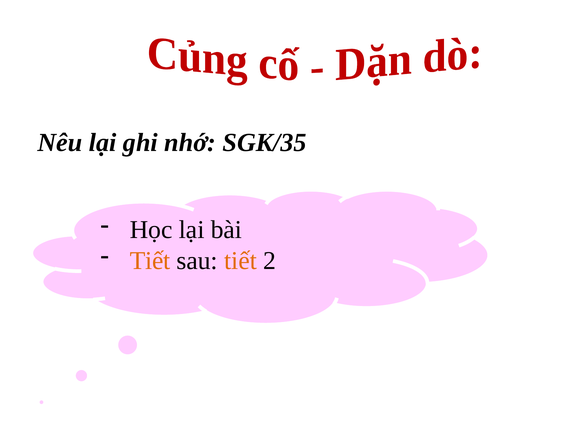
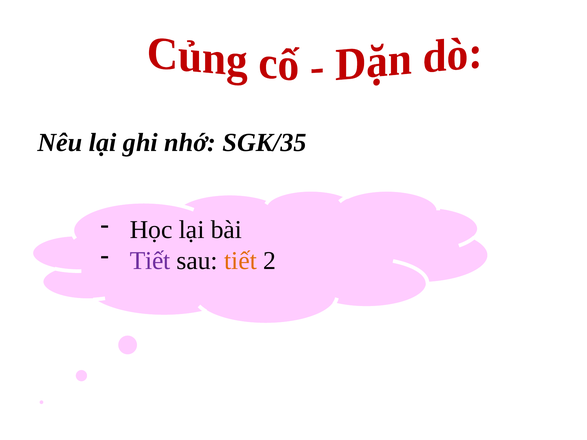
Tiết at (150, 261) colour: orange -> purple
